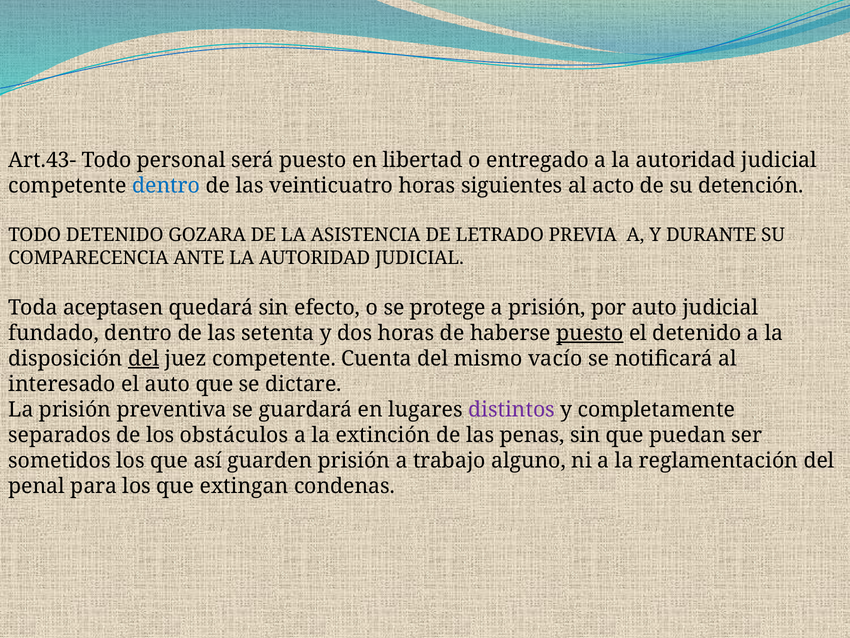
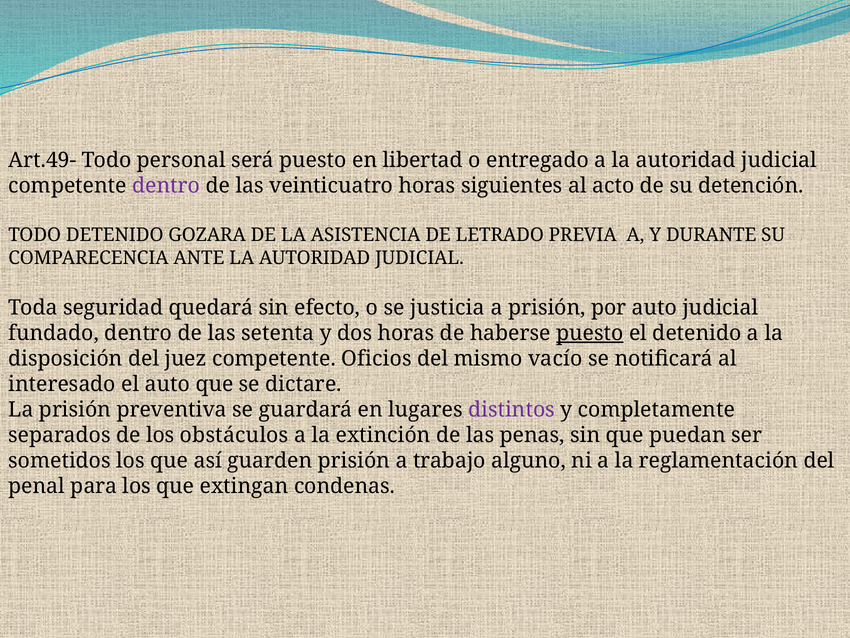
Art.43-: Art.43- -> Art.49-
dentro at (166, 186) colour: blue -> purple
aceptasen: aceptasen -> seguridad
protege: protege -> justicia
del at (144, 358) underline: present -> none
Cuenta: Cuenta -> Oficios
